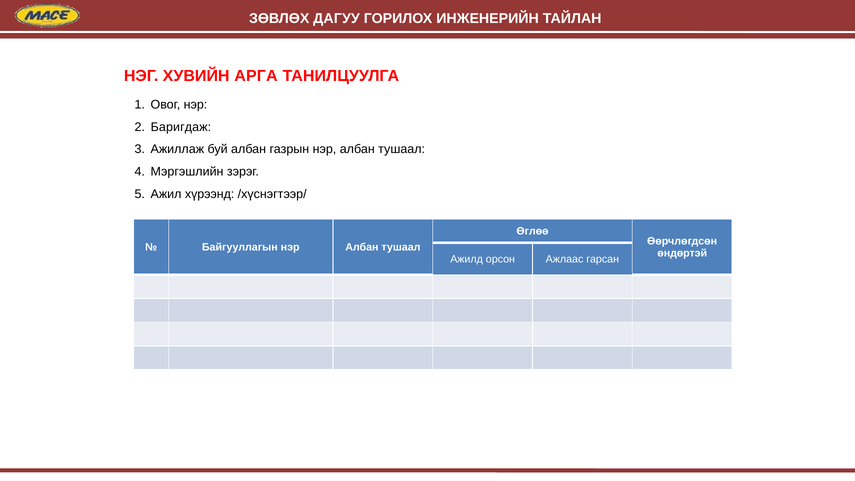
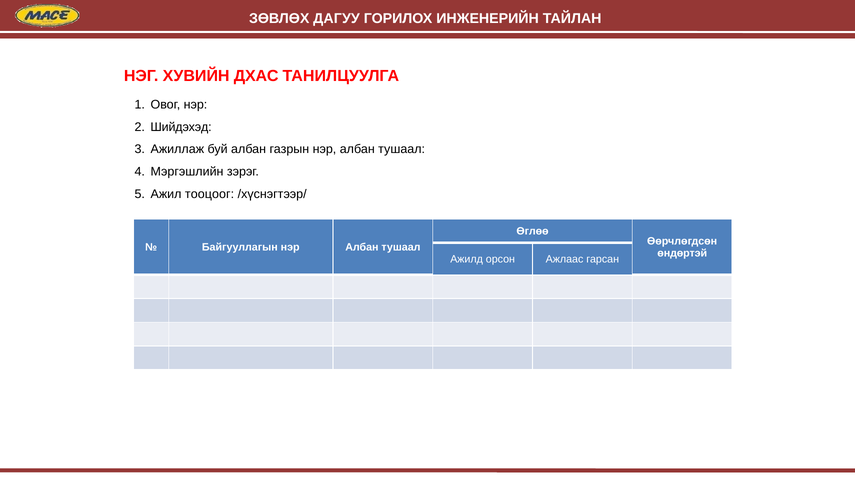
АРГА: АРГА -> ДХАС
Баригдаж: Баригдаж -> Шийдэхэд
хүрээнд: хүрээнд -> тооцоог
